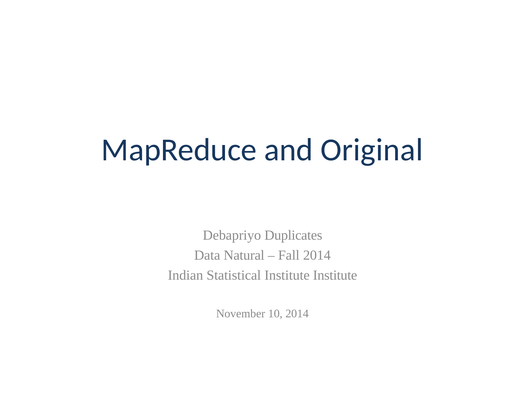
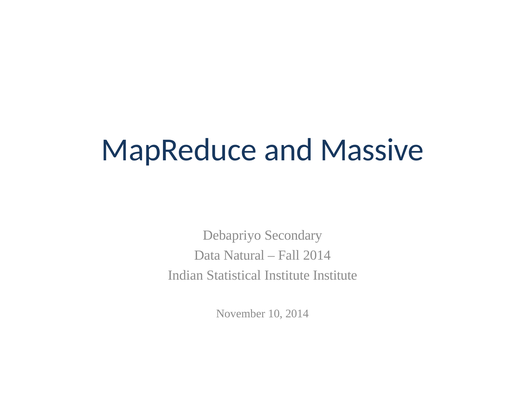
Original: Original -> Massive
Duplicates: Duplicates -> Secondary
